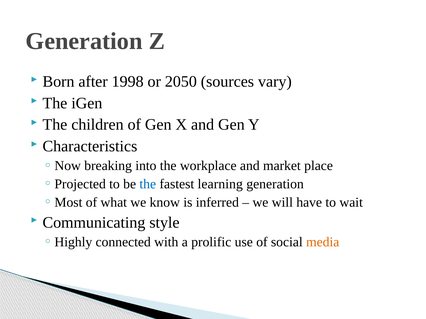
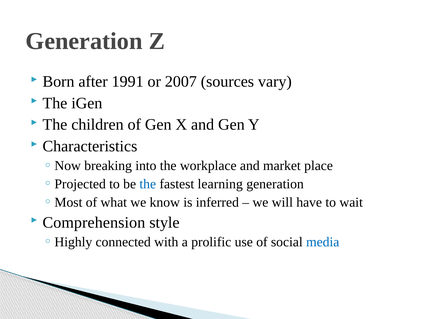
1998: 1998 -> 1991
2050: 2050 -> 2007
Communicating: Communicating -> Comprehension
media colour: orange -> blue
